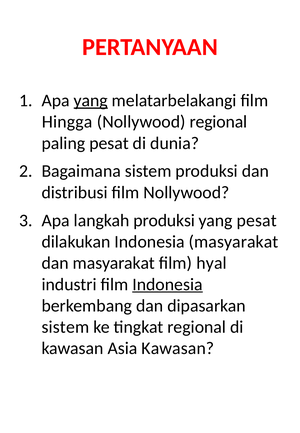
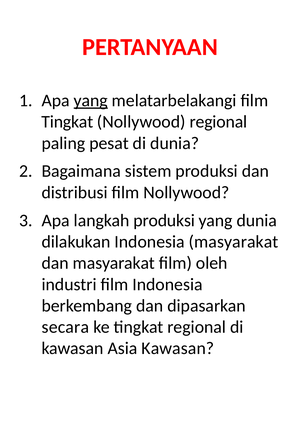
Hingga at (67, 122): Hingga -> Tingkat
yang pesat: pesat -> dunia
hyal: hyal -> oleh
Indonesia at (167, 285) underline: present -> none
sistem at (65, 327): sistem -> secara
